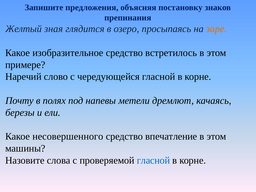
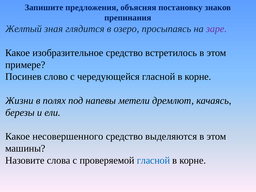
заре colour: orange -> purple
Наречий: Наречий -> Посинев
Почту: Почту -> Жизни
впечатление: впечатление -> выделяются
